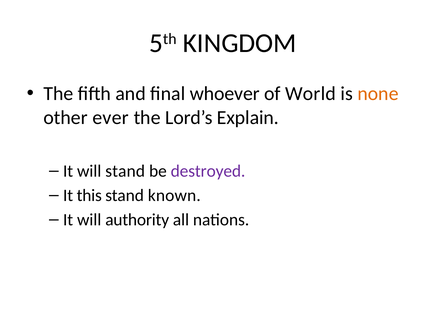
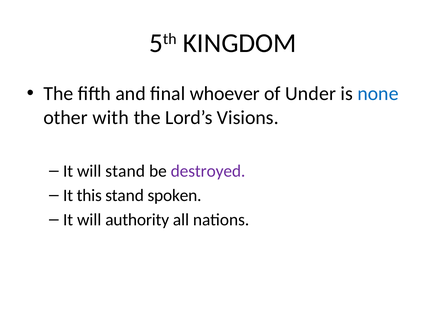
World: World -> Under
none colour: orange -> blue
ever: ever -> with
Explain: Explain -> Visions
known: known -> spoken
